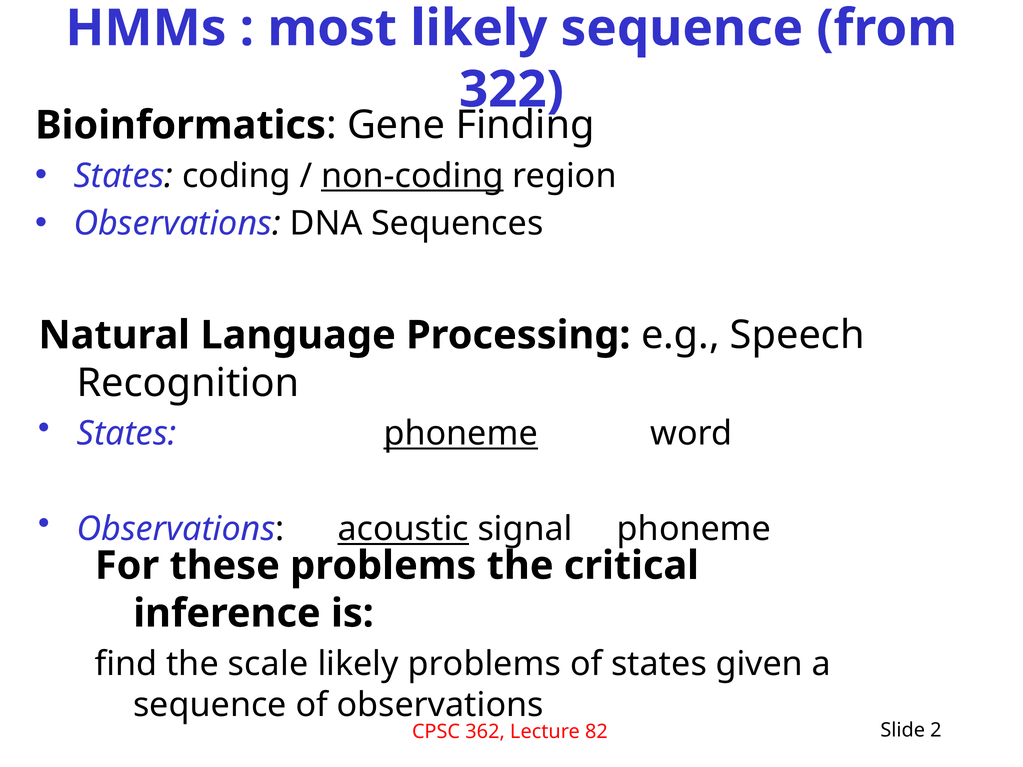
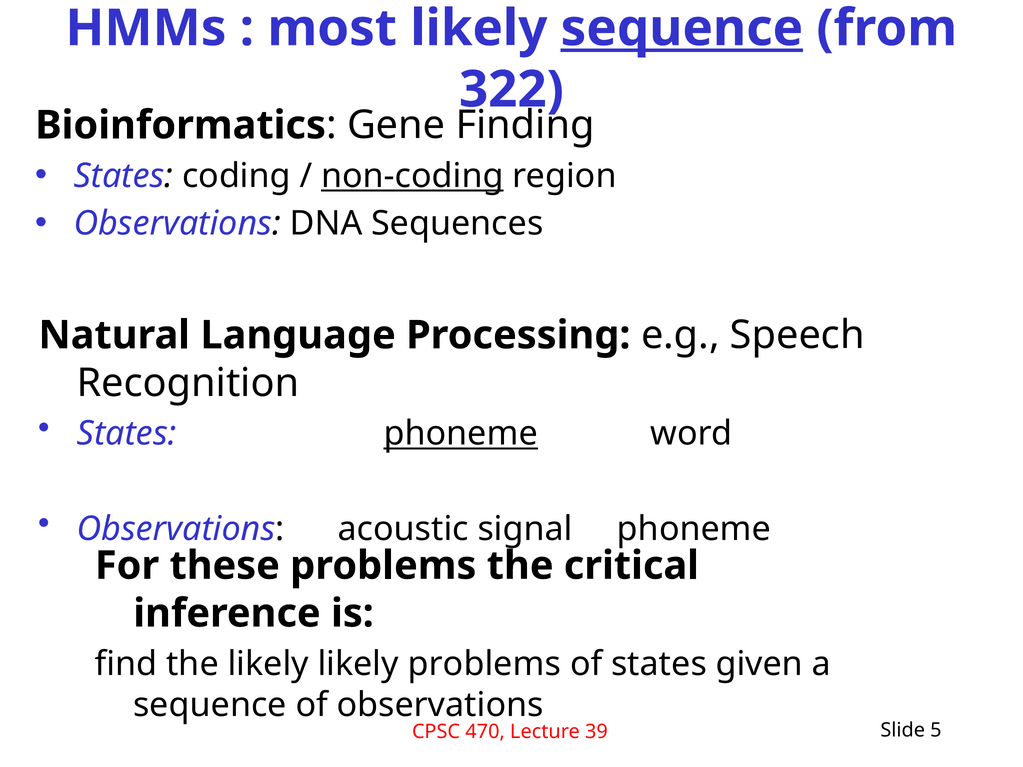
sequence at (682, 28) underline: none -> present
acoustic underline: present -> none
the scale: scale -> likely
362: 362 -> 470
82: 82 -> 39
2: 2 -> 5
